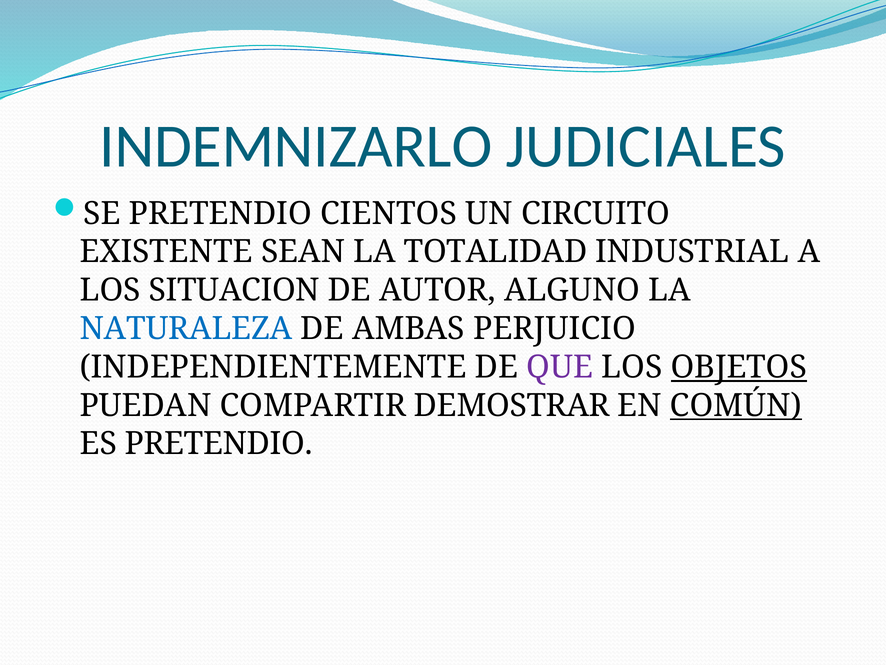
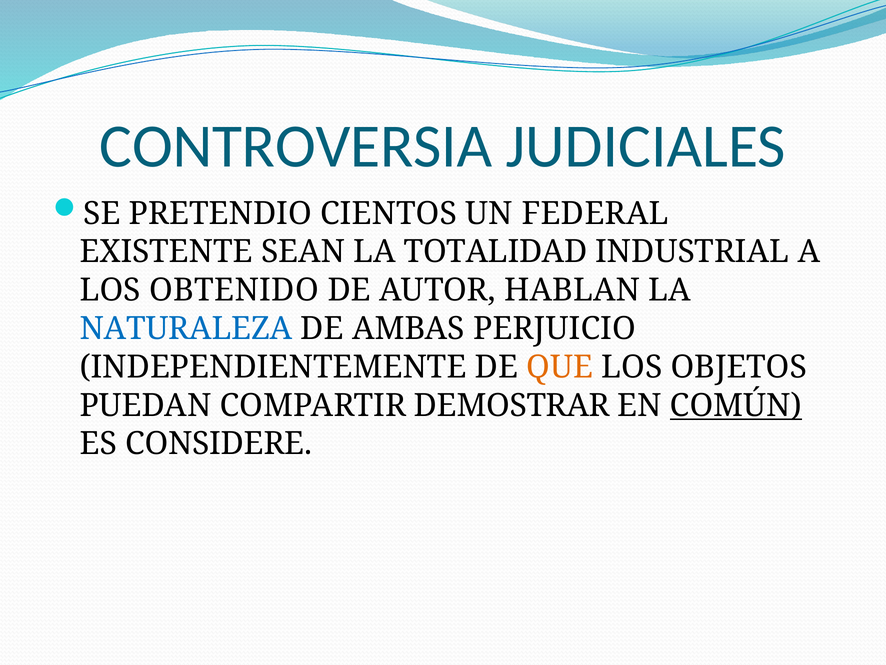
INDEMNIZARLO: INDEMNIZARLO -> CONTROVERSIA
CIRCUITO: CIRCUITO -> FEDERAL
SITUACION: SITUACION -> OBTENIDO
ALGUNO: ALGUNO -> HABLAN
QUE colour: purple -> orange
OBJETOS underline: present -> none
ES PRETENDIO: PRETENDIO -> CONSIDERE
